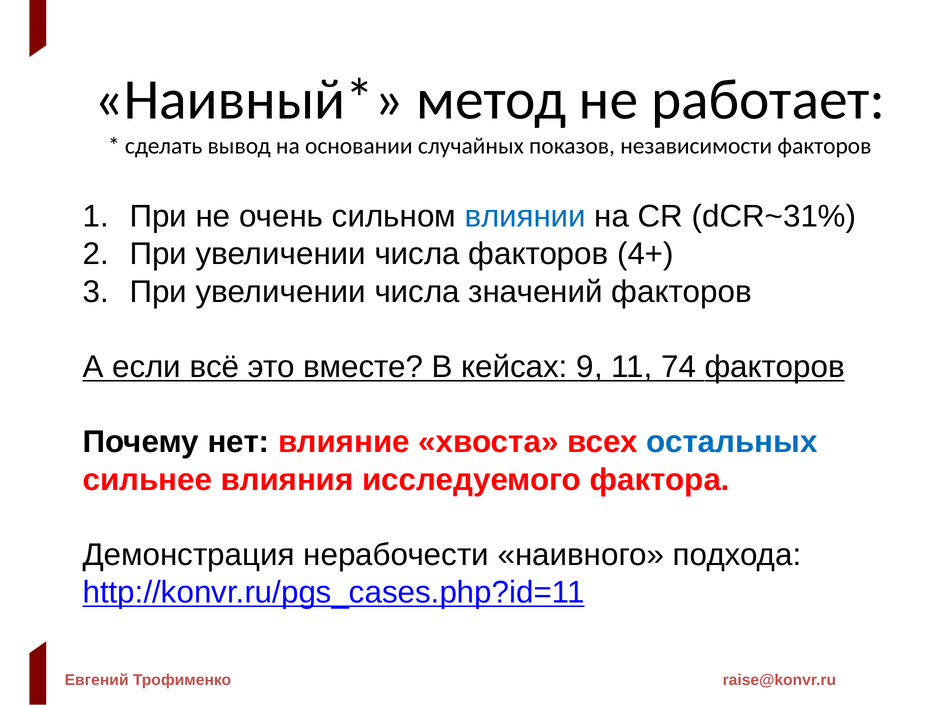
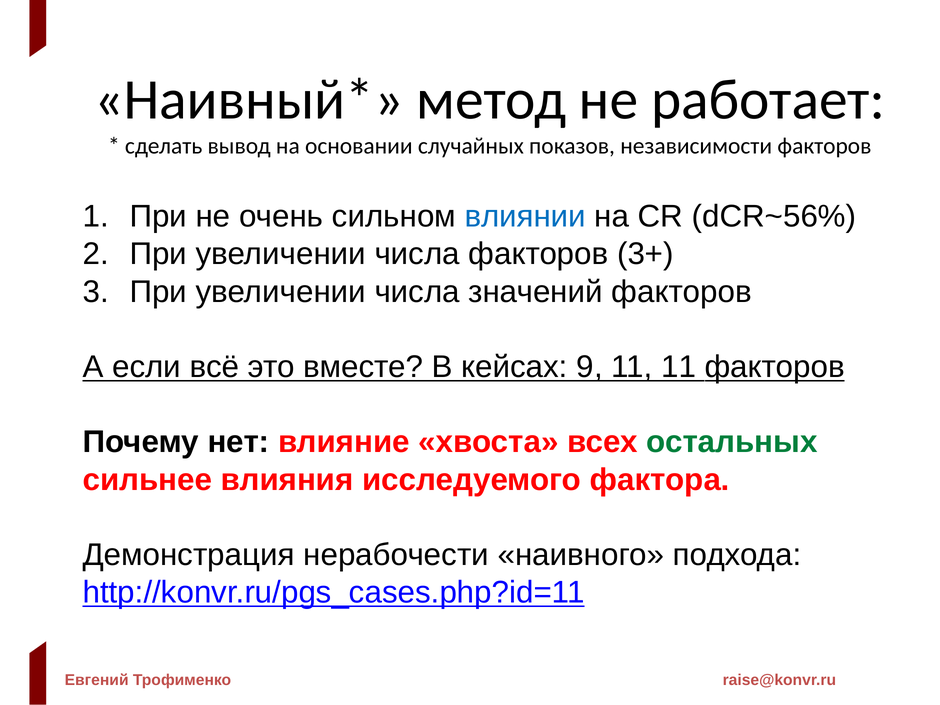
dCR~31%: dCR~31% -> dCR~56%
4+: 4+ -> 3+
11 74: 74 -> 11
остальных colour: blue -> green
